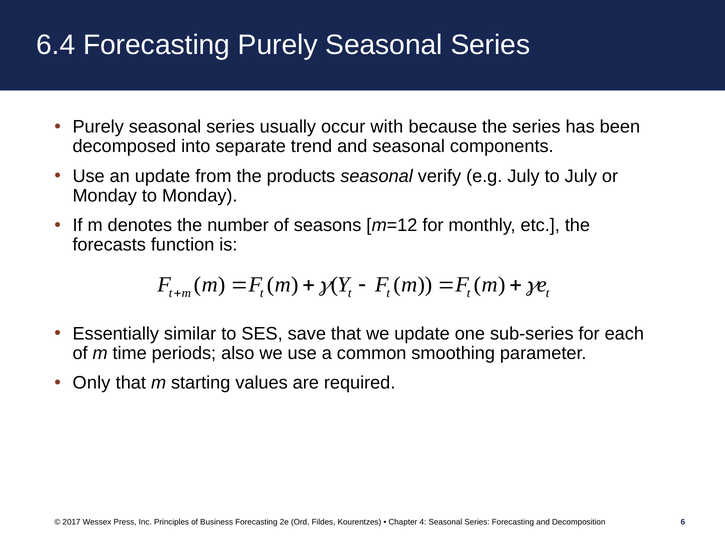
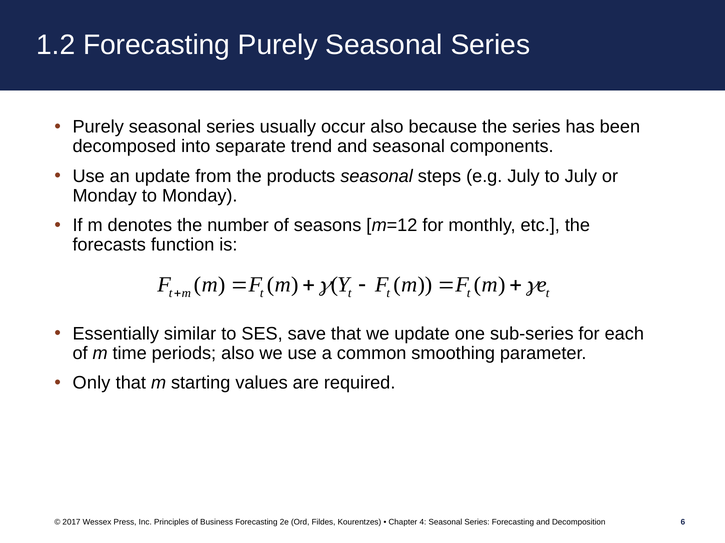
6.4: 6.4 -> 1.2
occur with: with -> also
verify: verify -> steps
